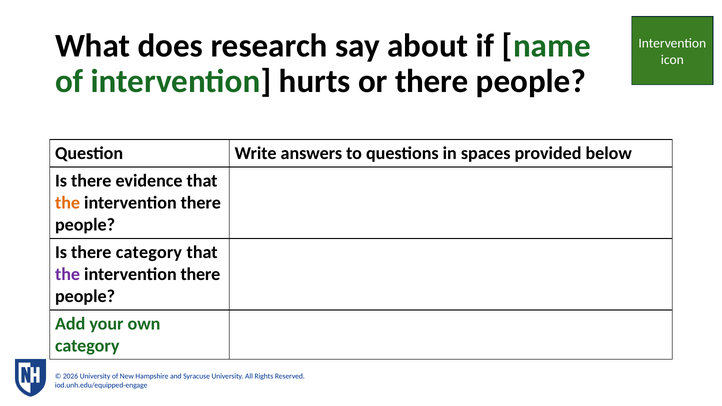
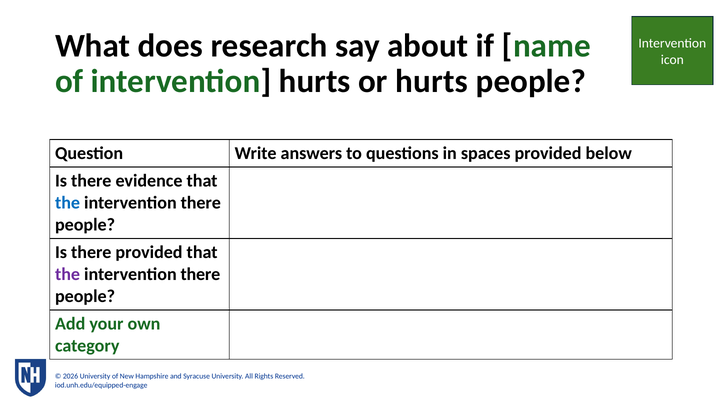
or there: there -> hurts
the at (68, 203) colour: orange -> blue
there category: category -> provided
